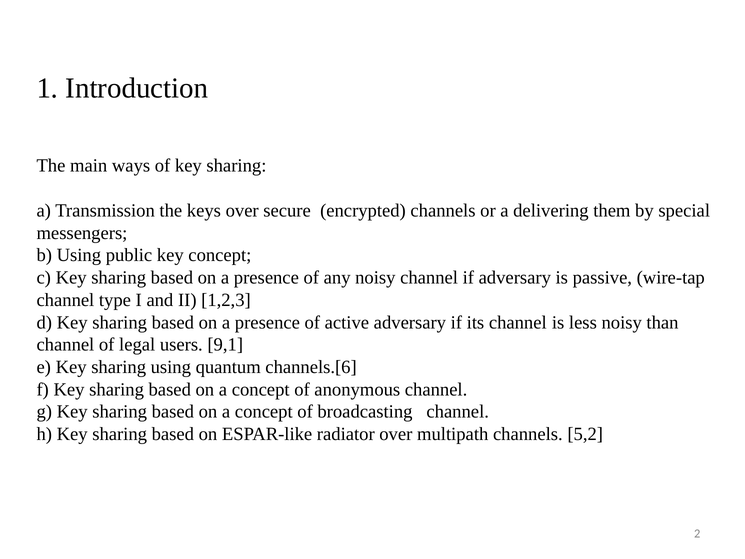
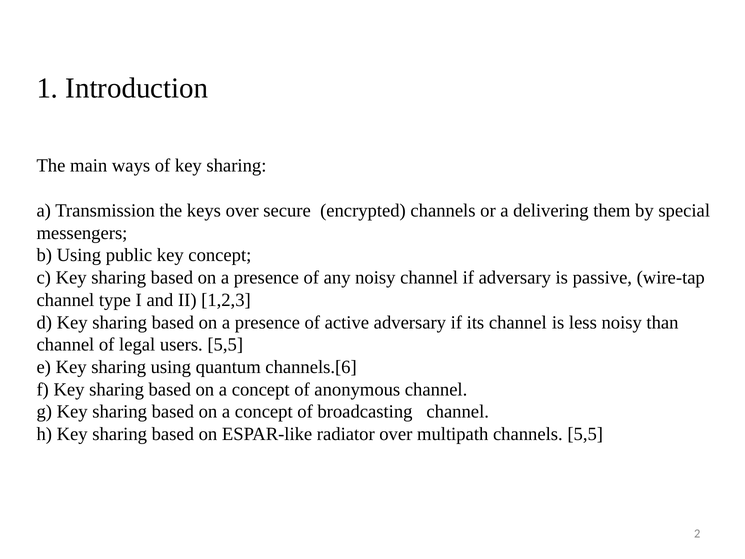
users 9,1: 9,1 -> 5,5
channels 5,2: 5,2 -> 5,5
